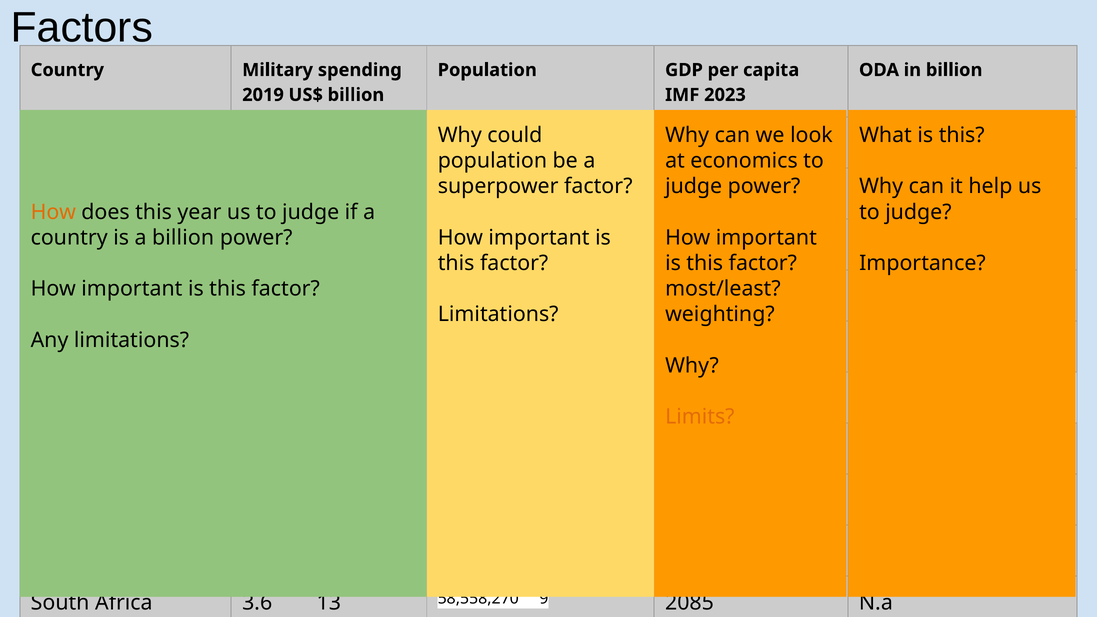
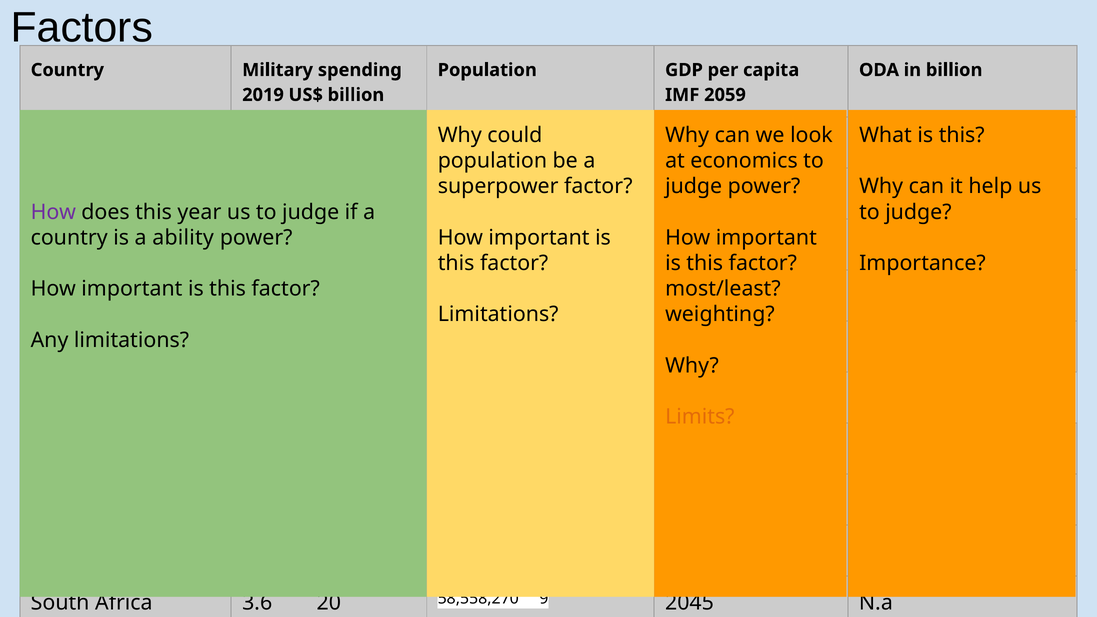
2023: 2023 -> 2059
How at (53, 212) colour: orange -> purple
a billion: billion -> ability
13: 13 -> 20
2085: 2085 -> 2045
